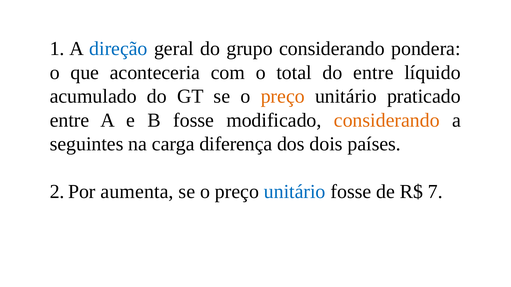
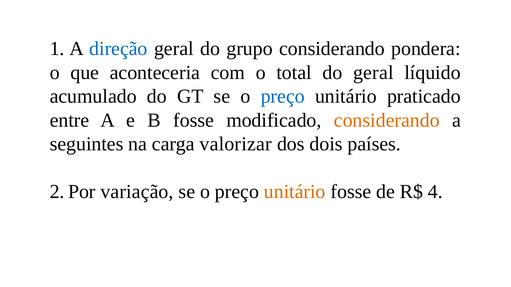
do entre: entre -> geral
preço at (283, 97) colour: orange -> blue
diferença: diferença -> valorizar
aumenta: aumenta -> variação
unitário at (295, 192) colour: blue -> orange
7: 7 -> 4
